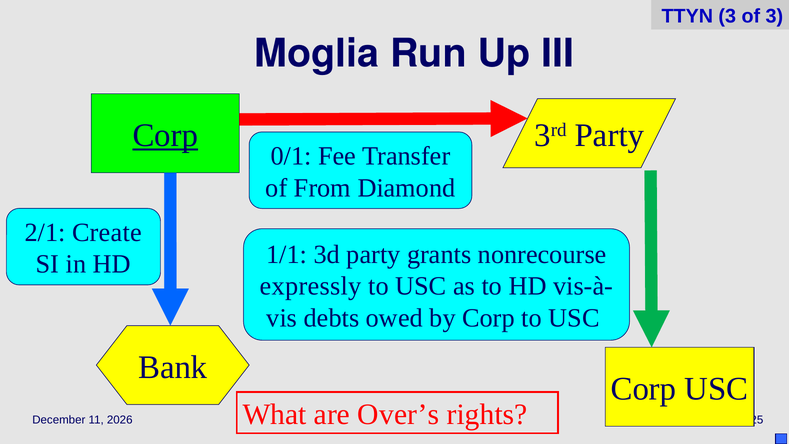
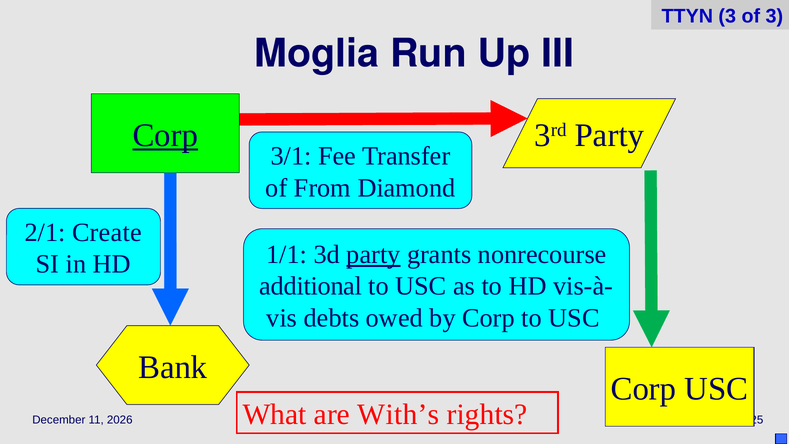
0/1: 0/1 -> 3/1
party at (373, 255) underline: none -> present
expressly: expressly -> additional
Over’s: Over’s -> With’s
